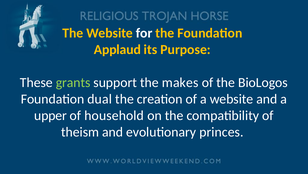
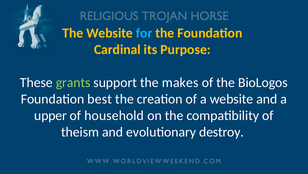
for colour: white -> light blue
Applaud: Applaud -> Cardinal
dual: dual -> best
princes: princes -> destroy
